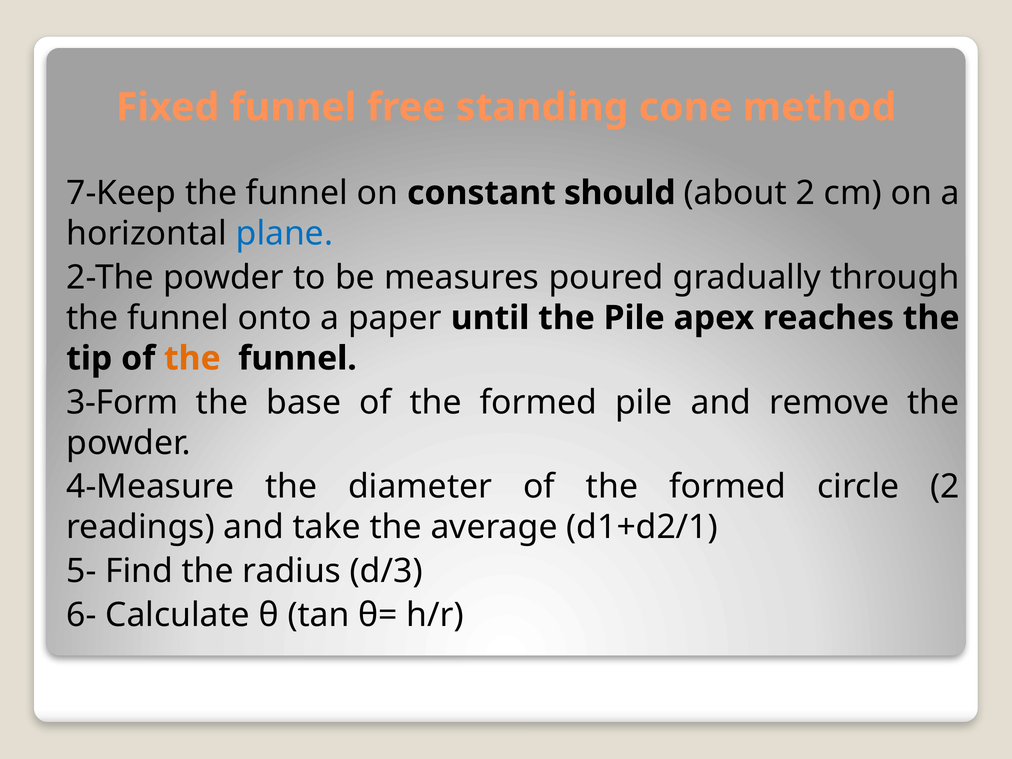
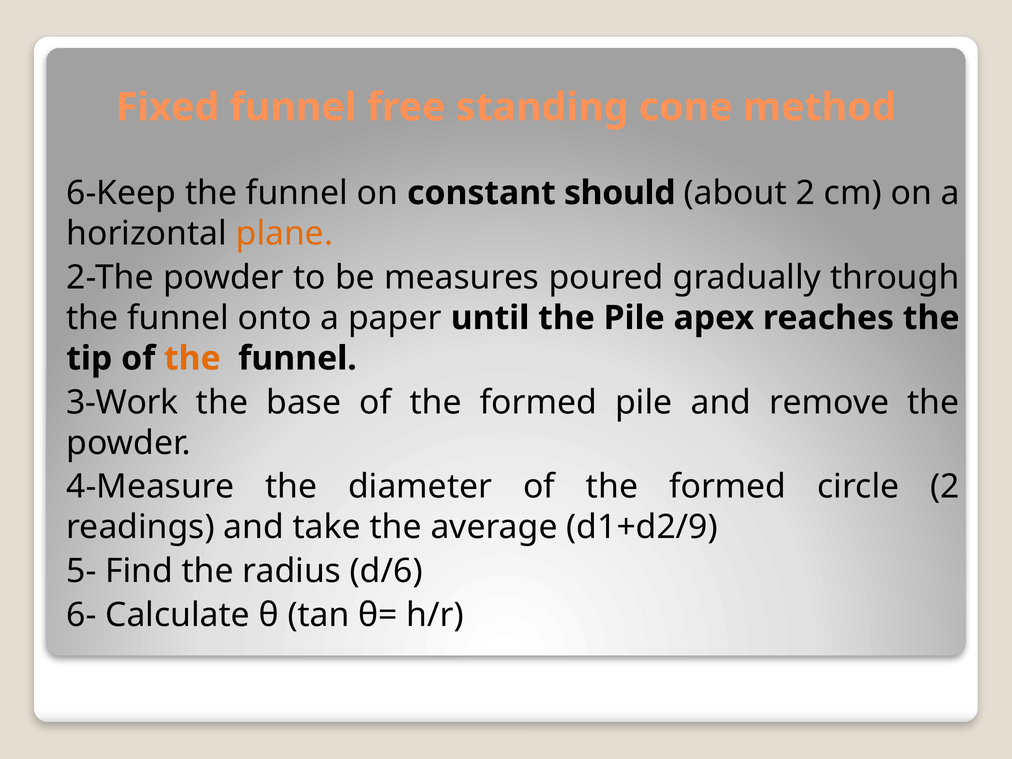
7-Keep: 7-Keep -> 6-Keep
plane colour: blue -> orange
3-Form: 3-Form -> 3-Work
d1+d2/1: d1+d2/1 -> d1+d2/9
d/3: d/3 -> d/6
